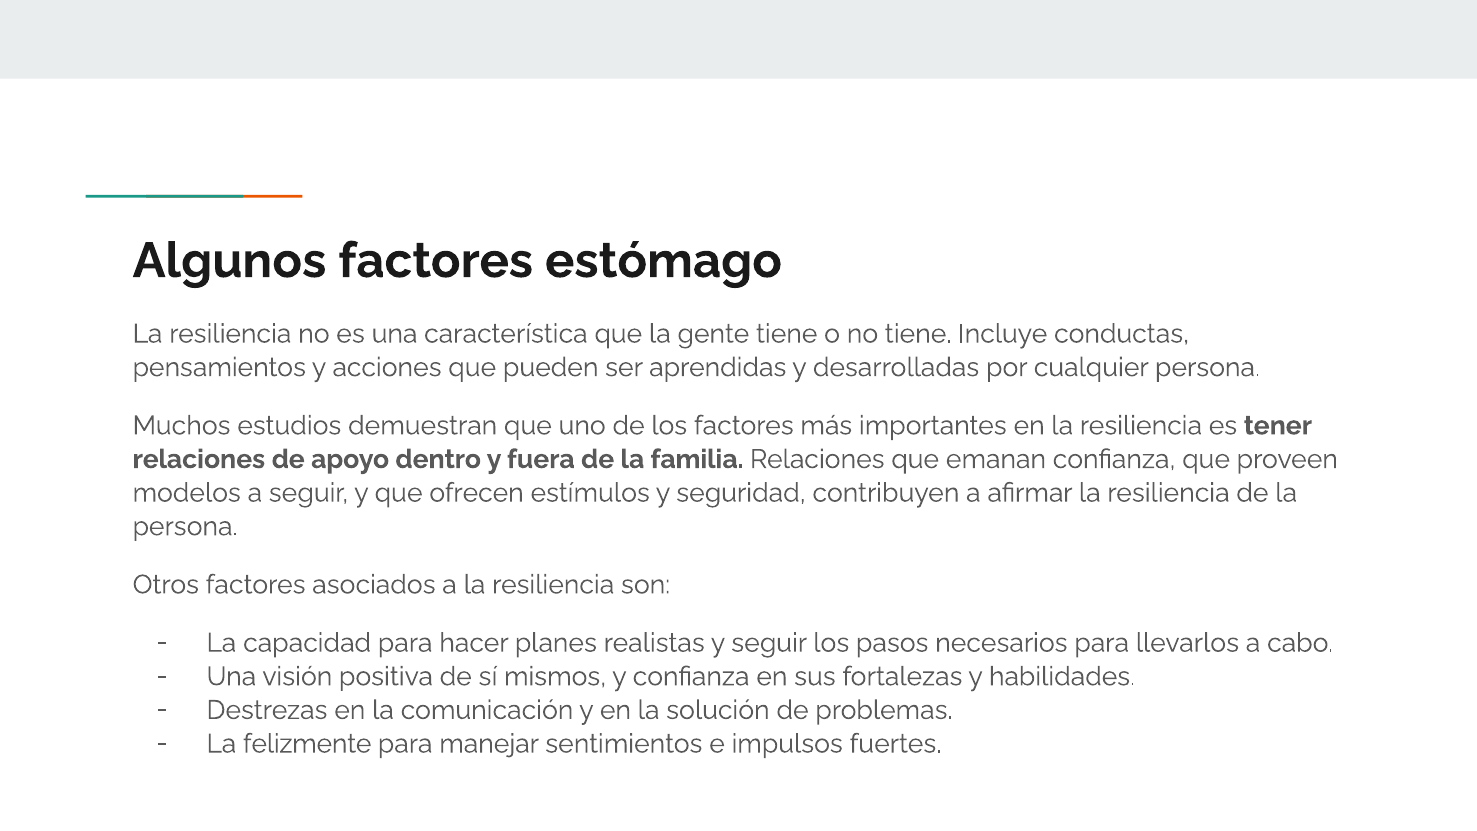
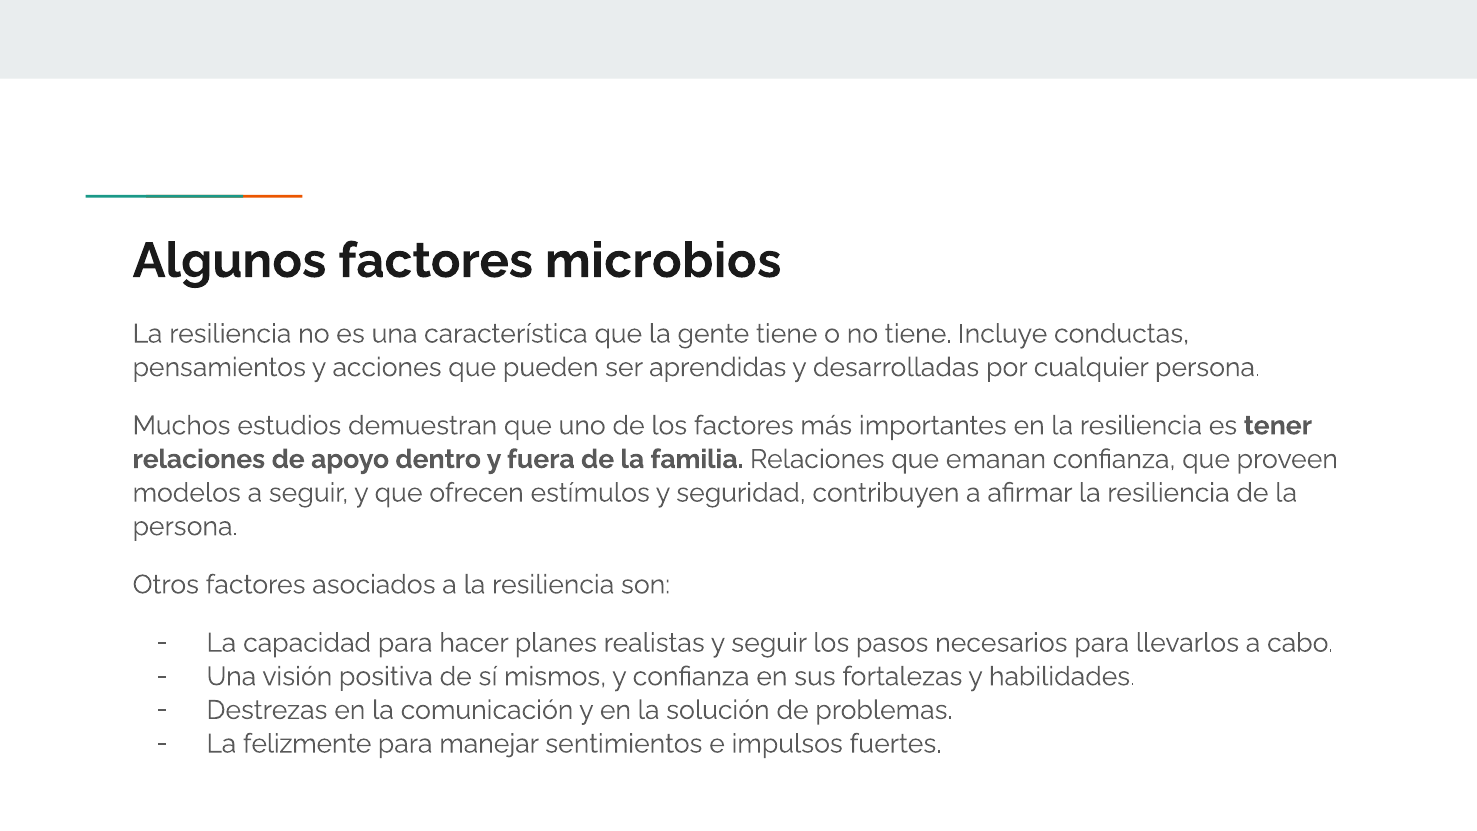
estómago: estómago -> microbios
